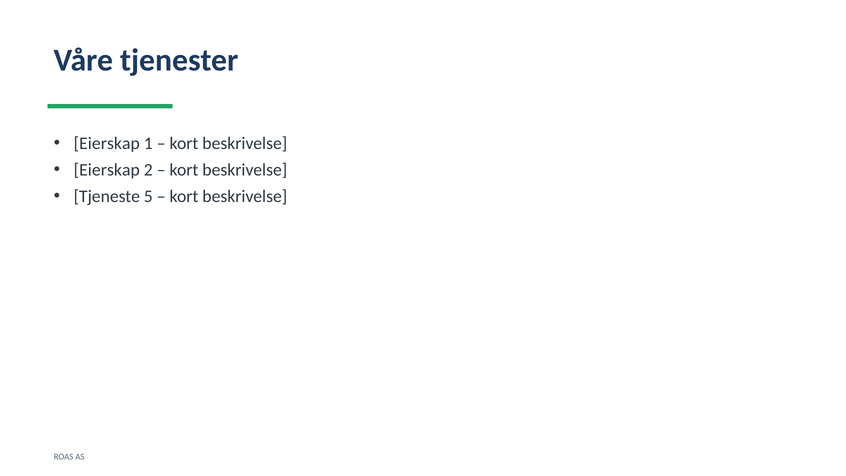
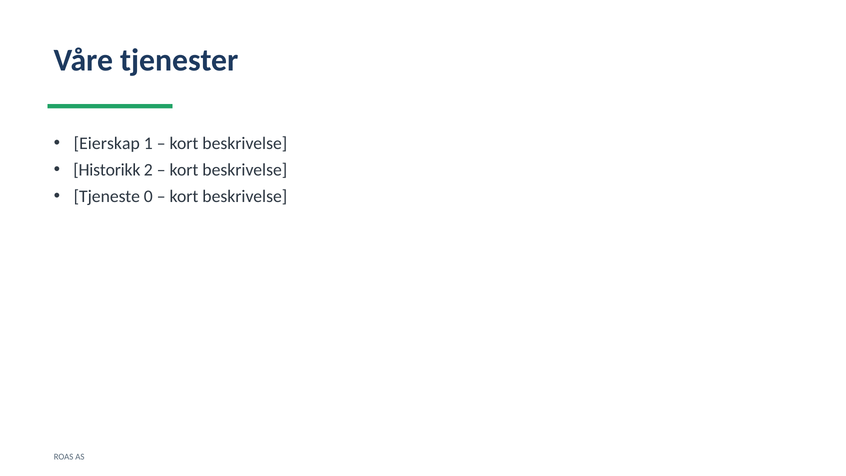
Eierskap at (107, 170): Eierskap -> Historikk
5: 5 -> 0
